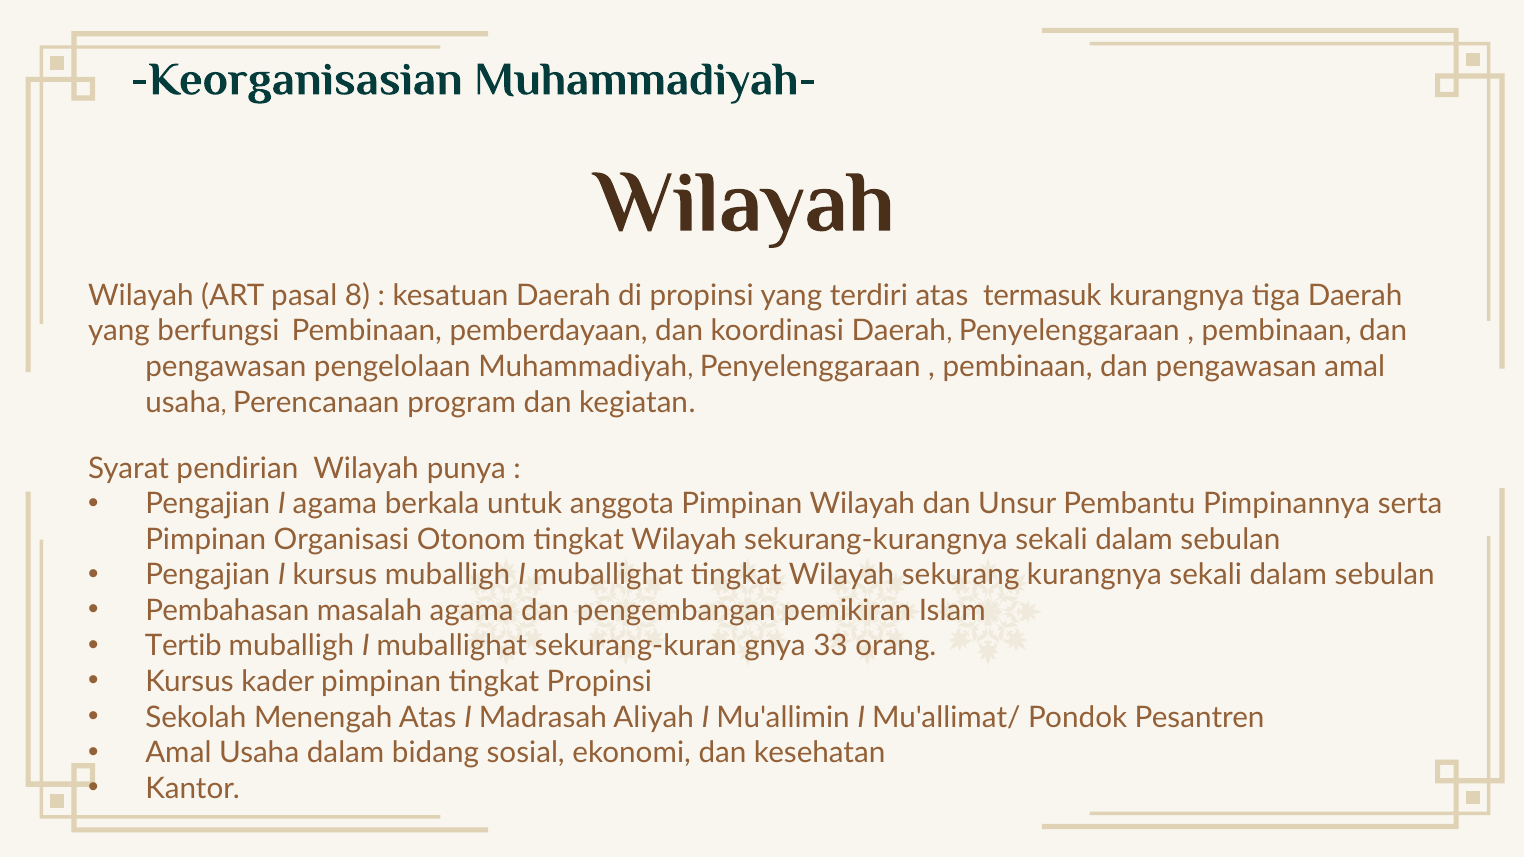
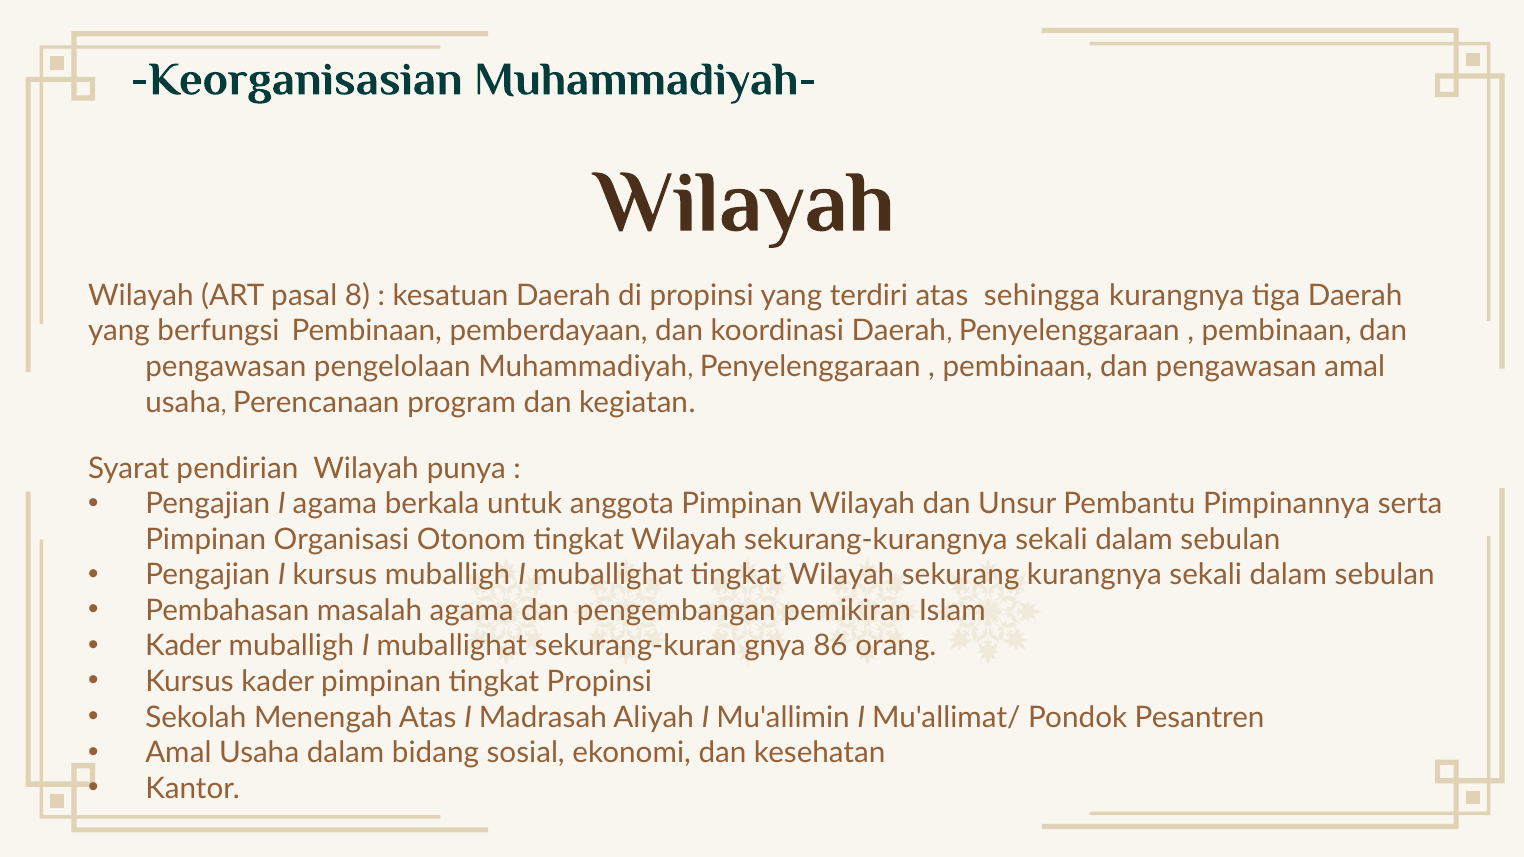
termasuk: termasuk -> sehingga
Tertib at (183, 646): Tertib -> Kader
33: 33 -> 86
